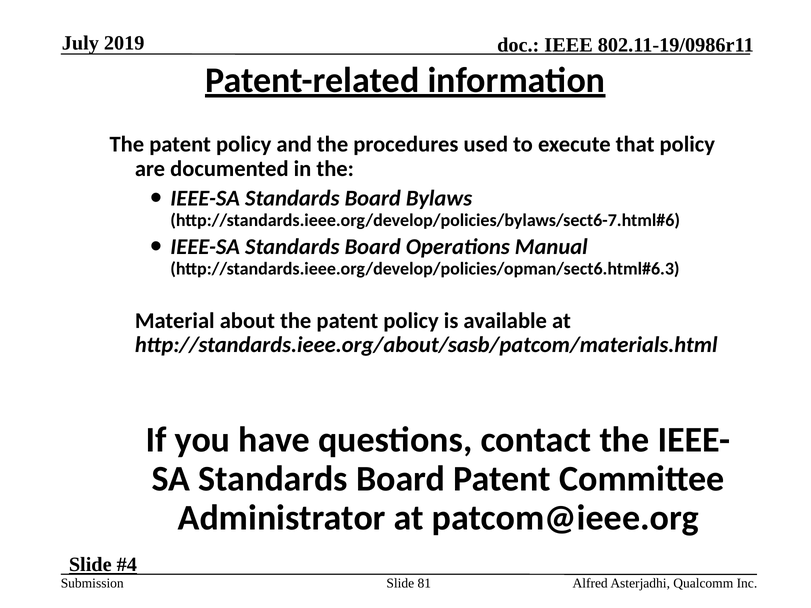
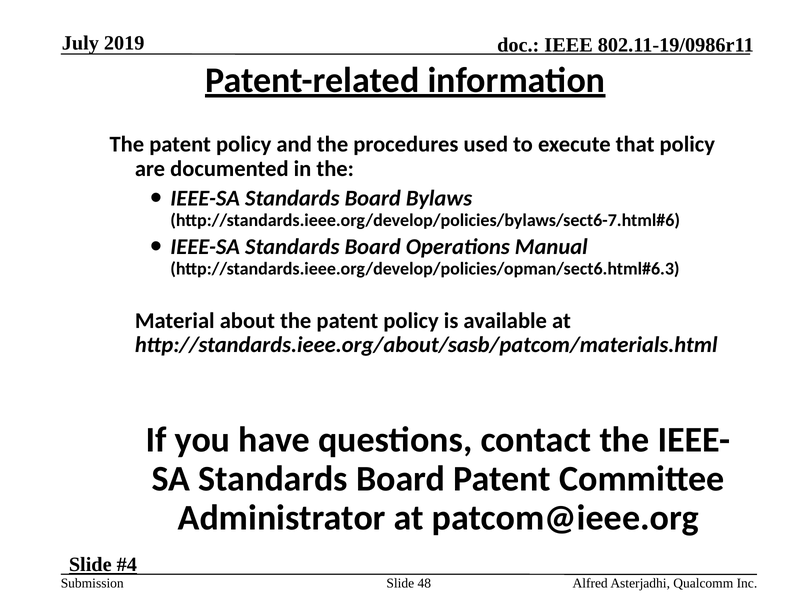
81: 81 -> 48
